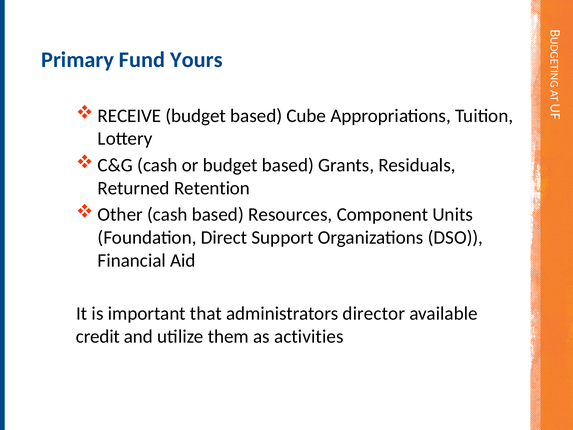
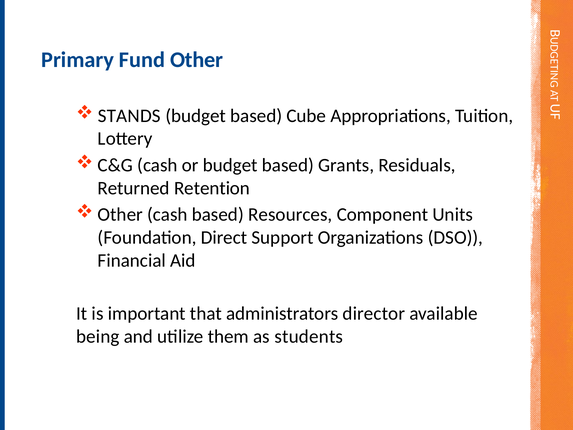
Fund Yours: Yours -> Other
RECEIVE: RECEIVE -> STANDS
credit: credit -> being
activities: activities -> students
